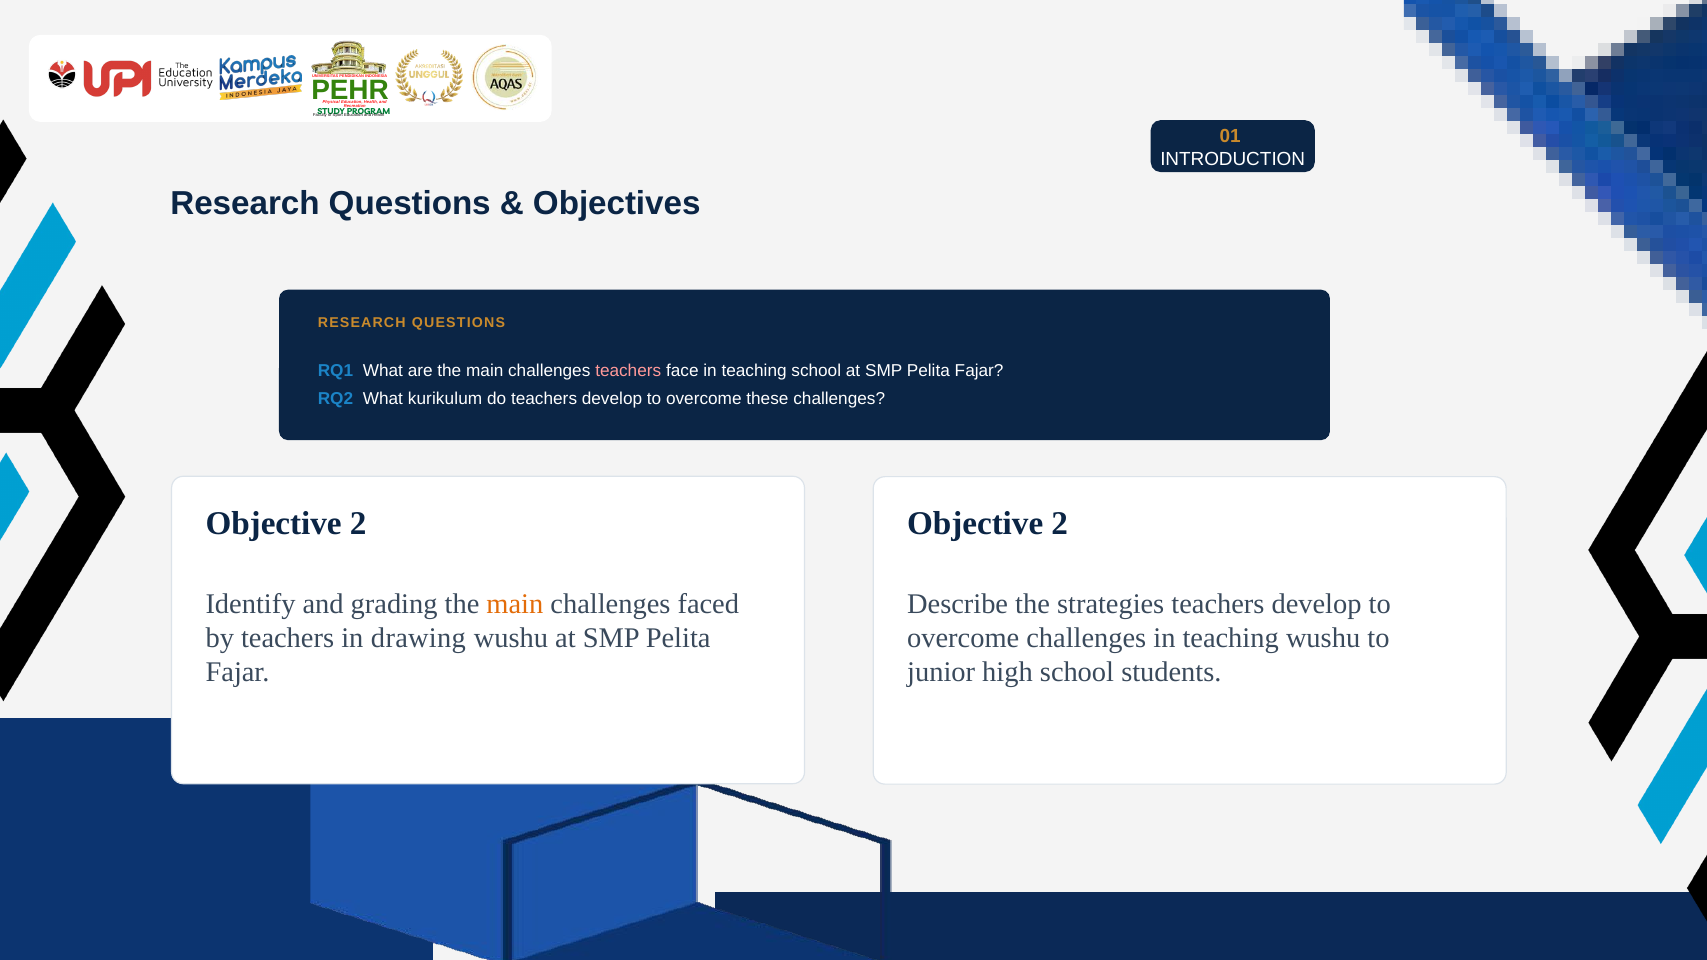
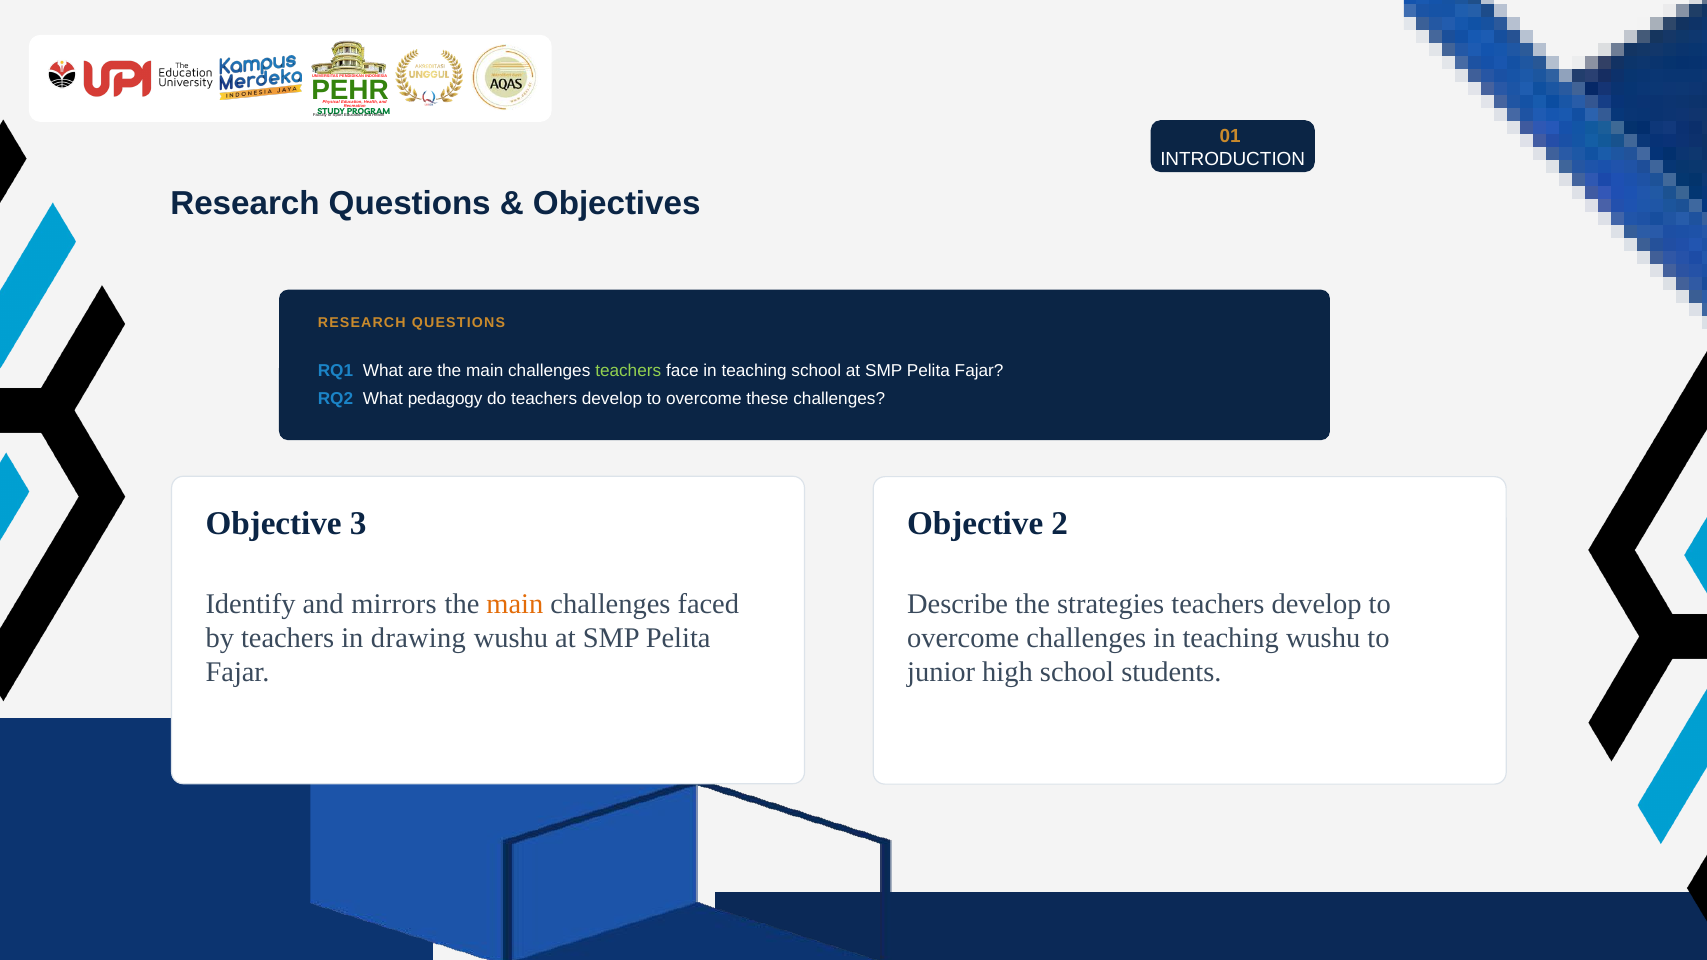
teachers at (628, 371) colour: pink -> light green
kurikulum: kurikulum -> pedagogy
2 at (358, 523): 2 -> 3
grading: grading -> mirrors
